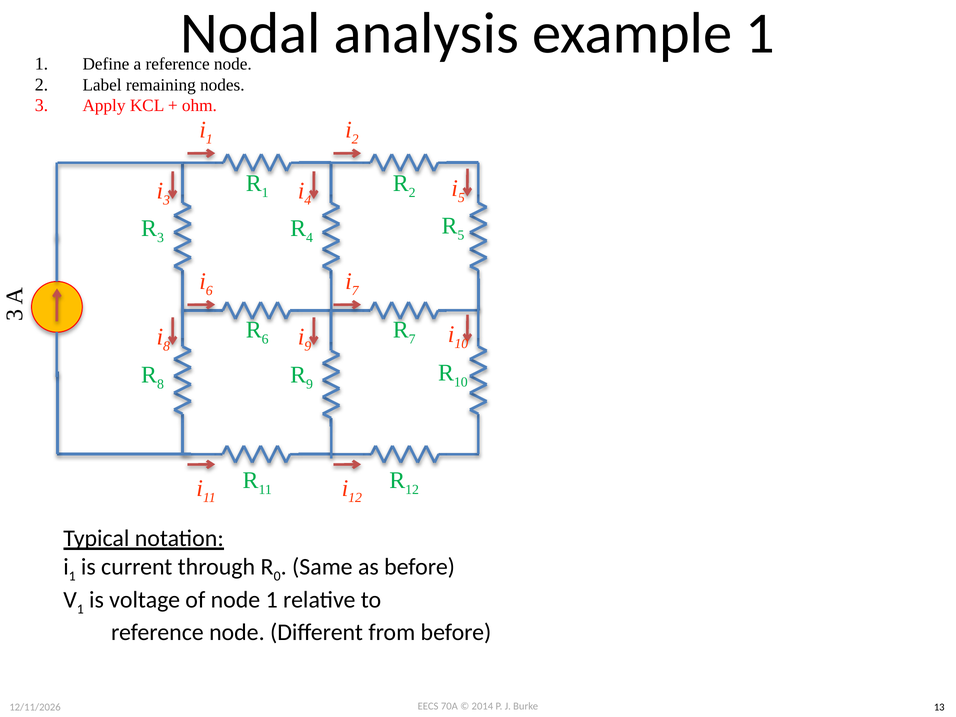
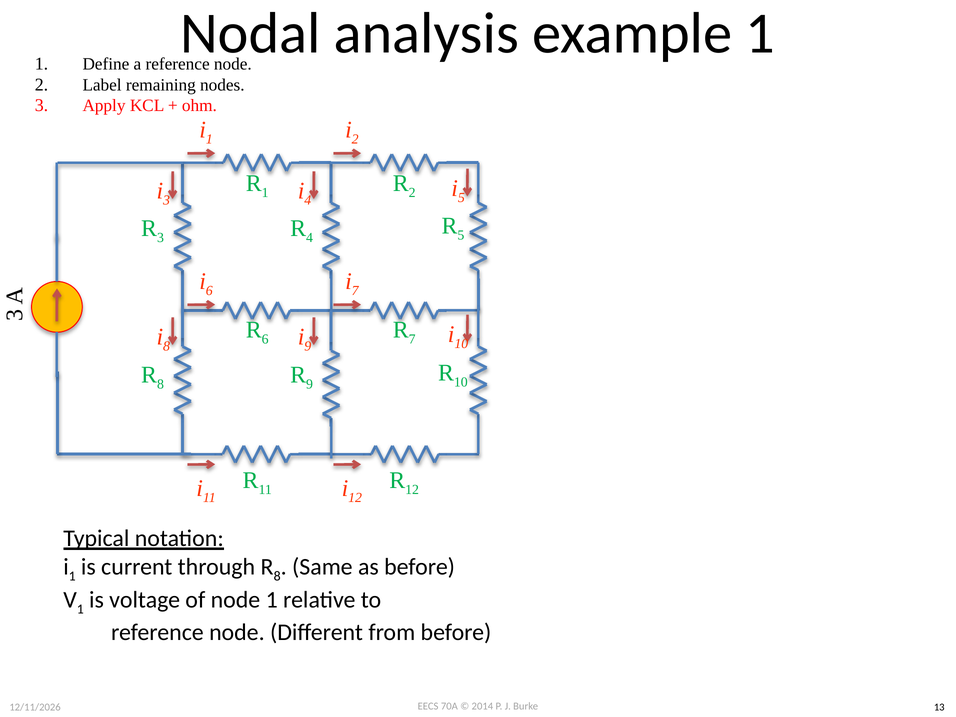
0 at (277, 576): 0 -> 8
